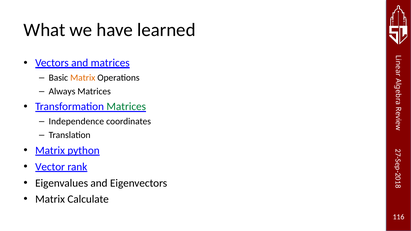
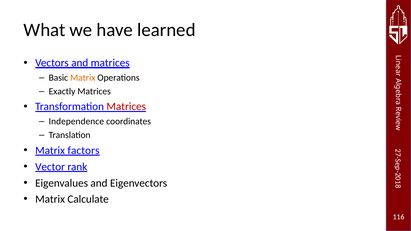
Always: Always -> Exactly
Matrices at (126, 107) colour: green -> red
python: python -> factors
